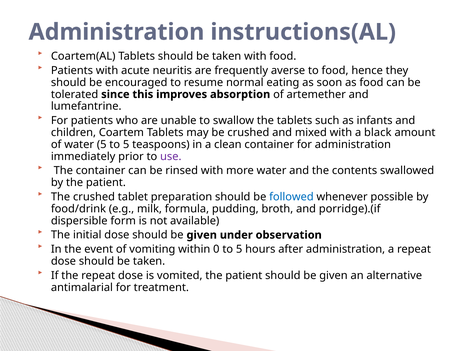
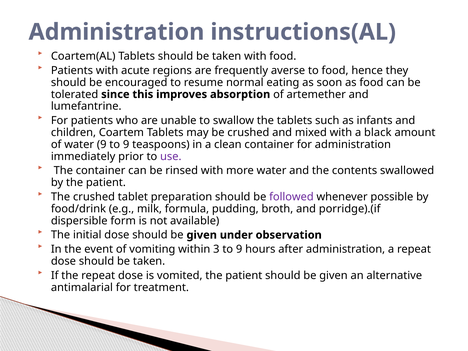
neuritis: neuritis -> regions
water 5: 5 -> 9
5 at (126, 144): 5 -> 9
followed colour: blue -> purple
0: 0 -> 3
5 at (239, 249): 5 -> 9
